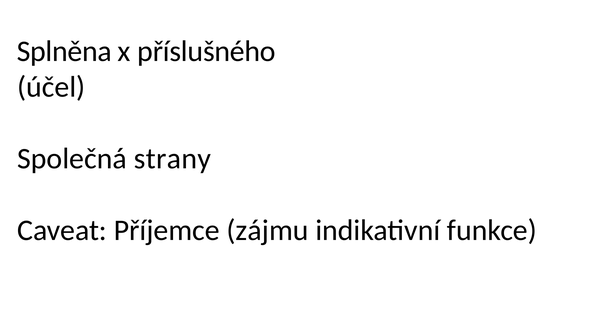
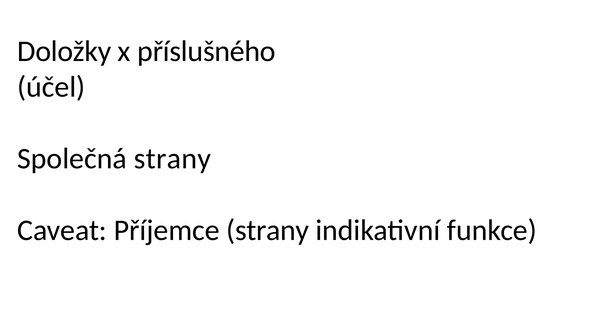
Splněna: Splněna -> Doložky
Příjemce zájmu: zájmu -> strany
